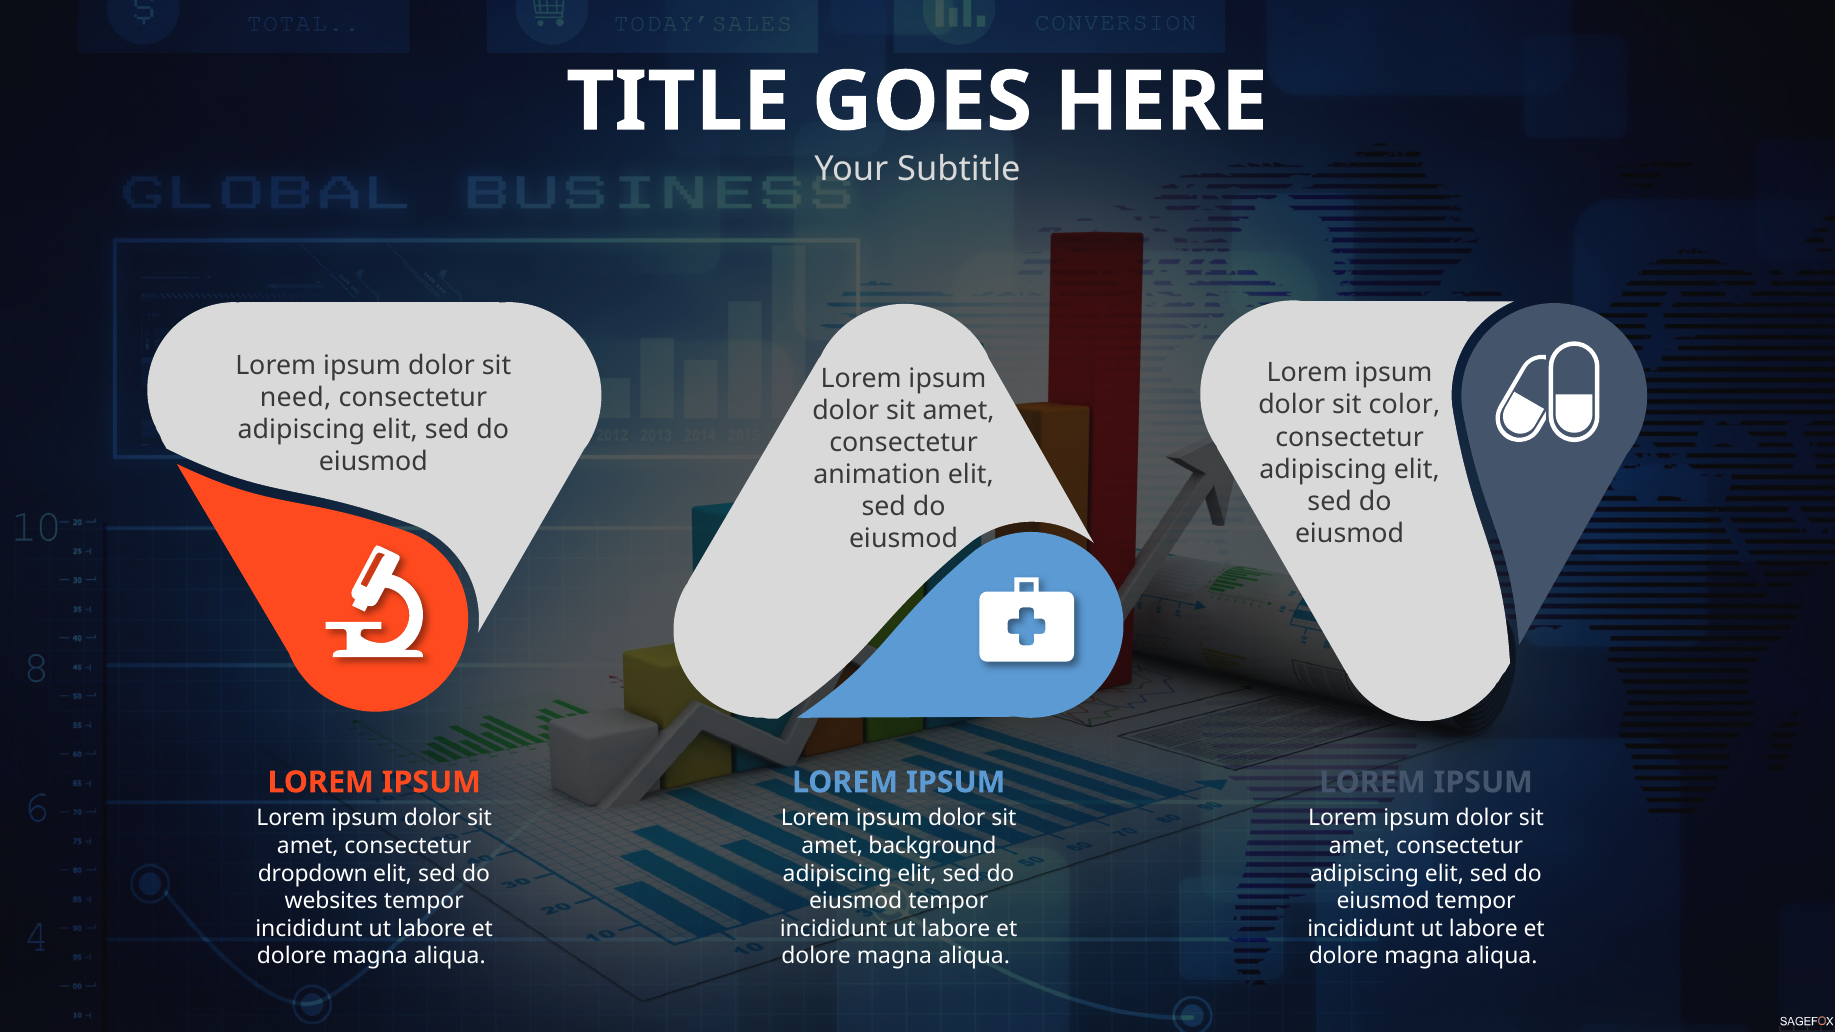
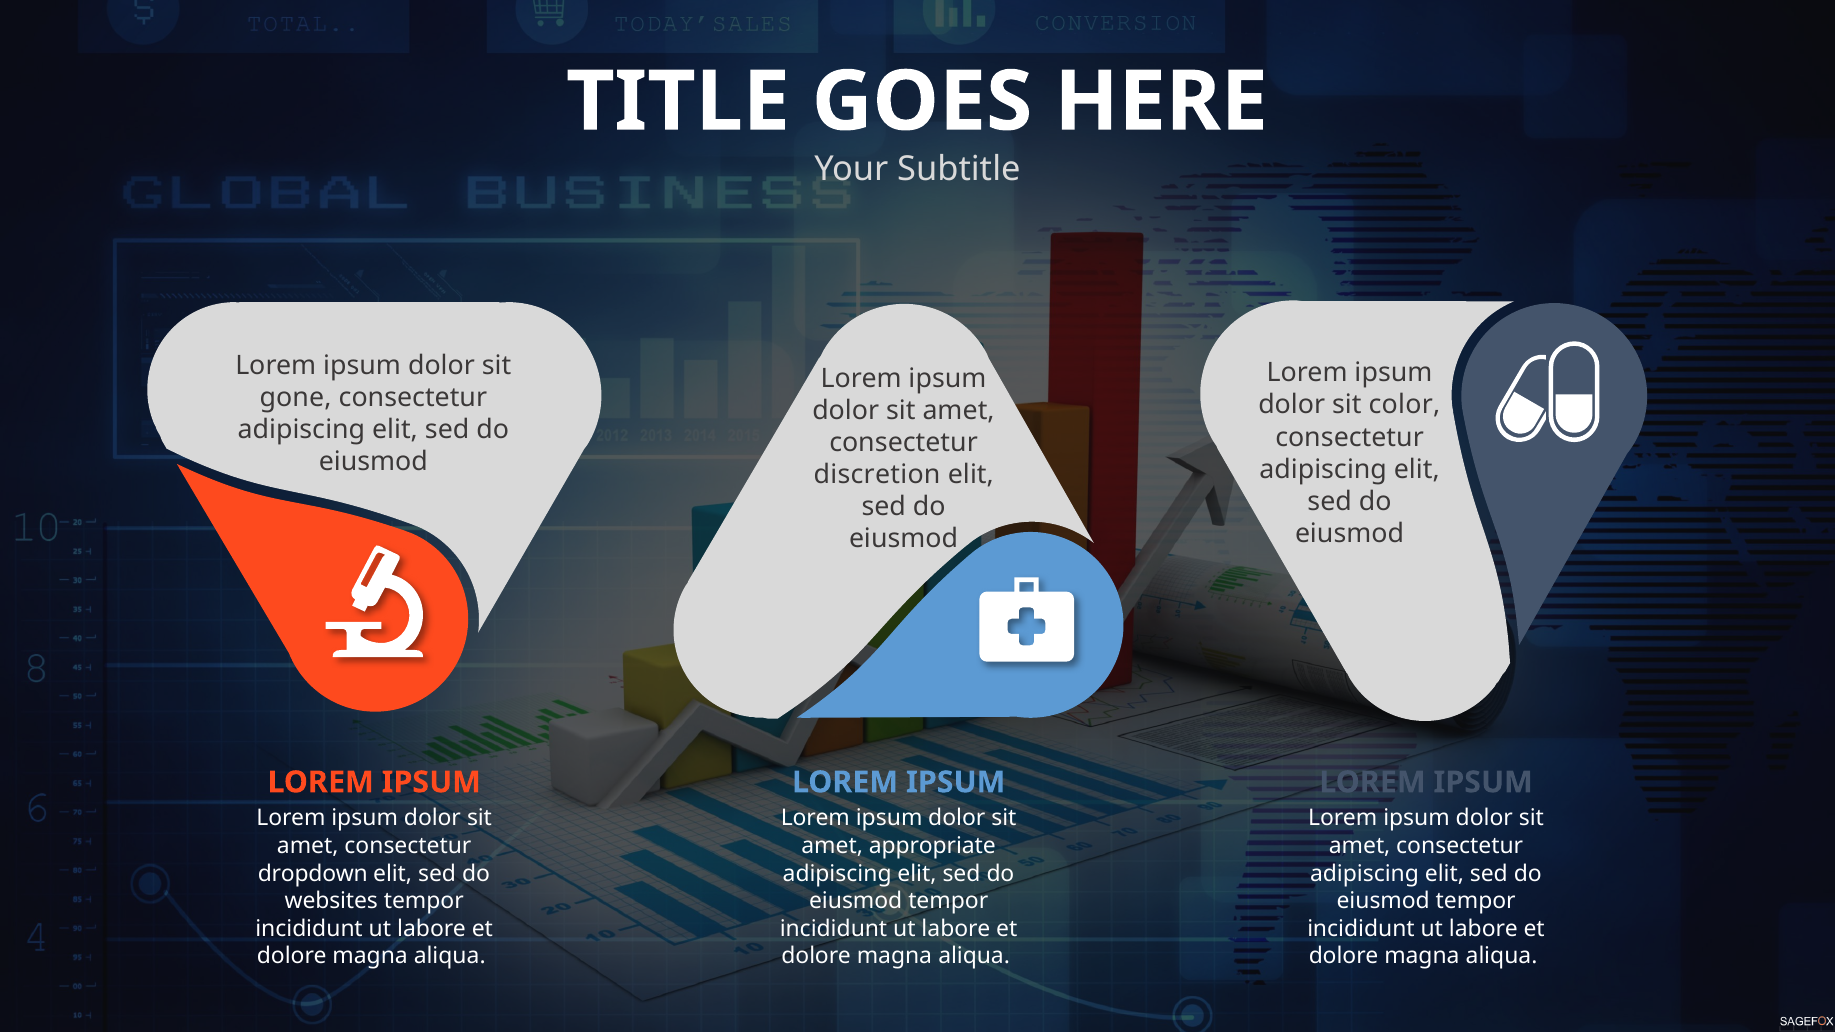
need: need -> gone
animation: animation -> discretion
background: background -> appropriate
